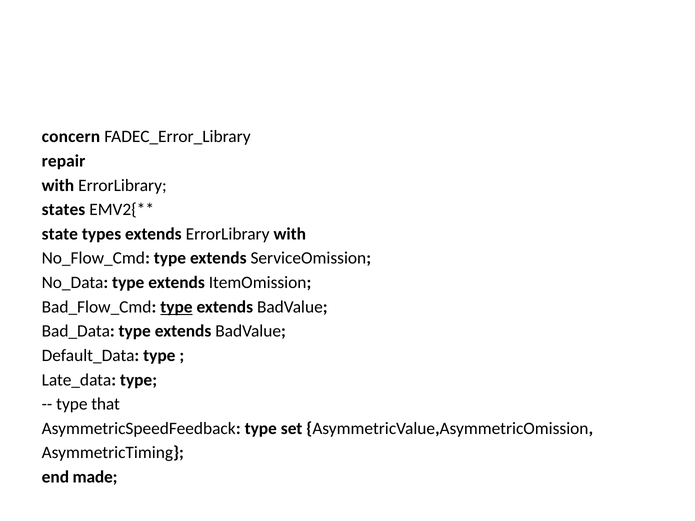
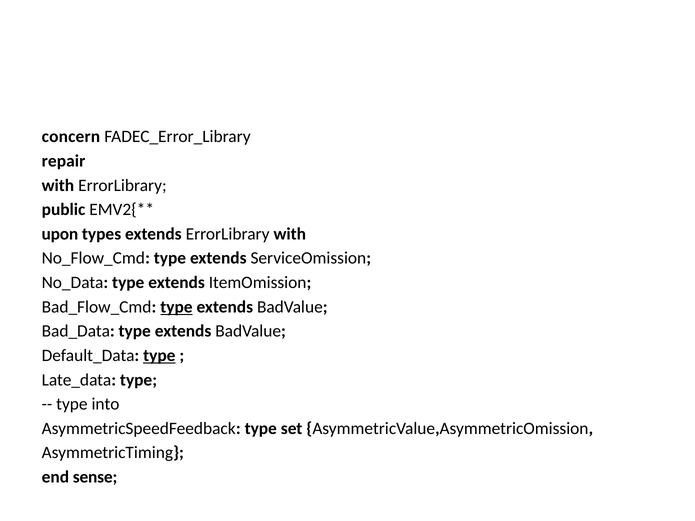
states: states -> public
state: state -> upon
type at (159, 356) underline: none -> present
that: that -> into
made: made -> sense
